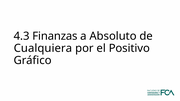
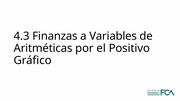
Absoluto: Absoluto -> Variables
Cualquiera: Cualquiera -> Aritméticas
